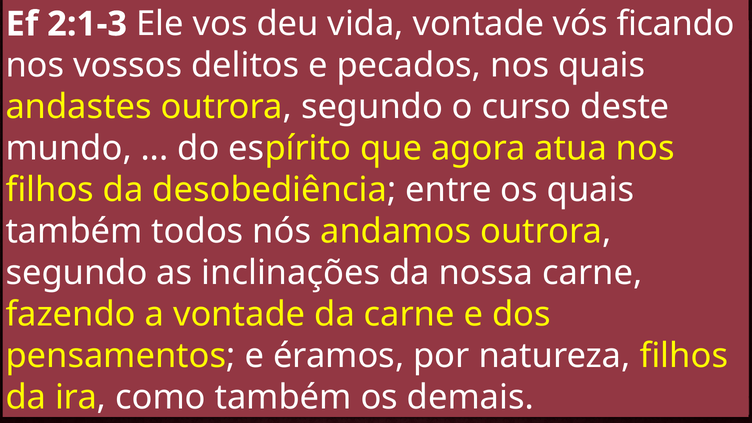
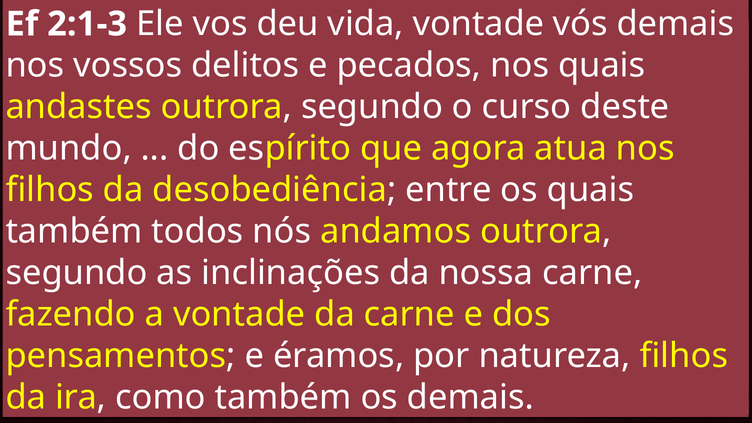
vós ficando: ficando -> demais
